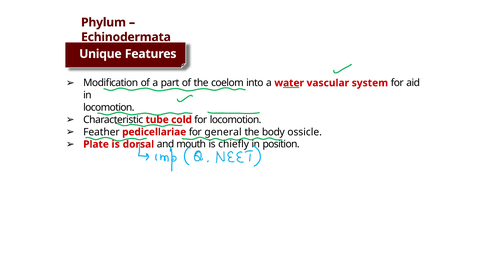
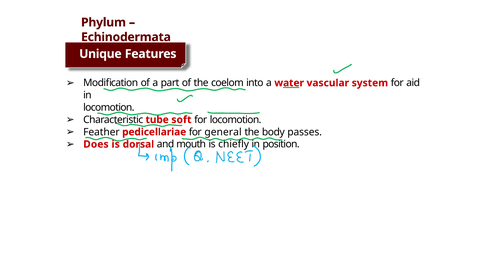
cold: cold -> soft
ossicle: ossicle -> passes
Plate: Plate -> Does
